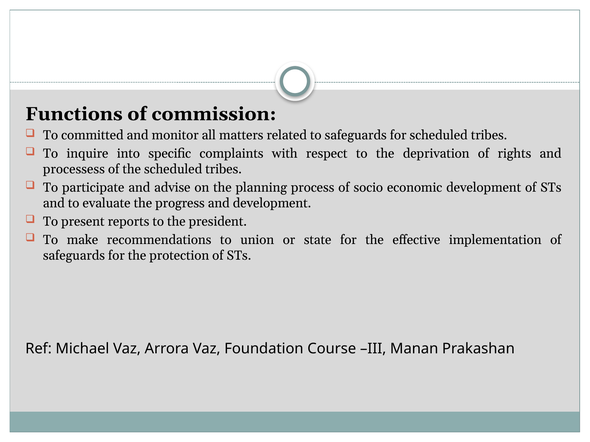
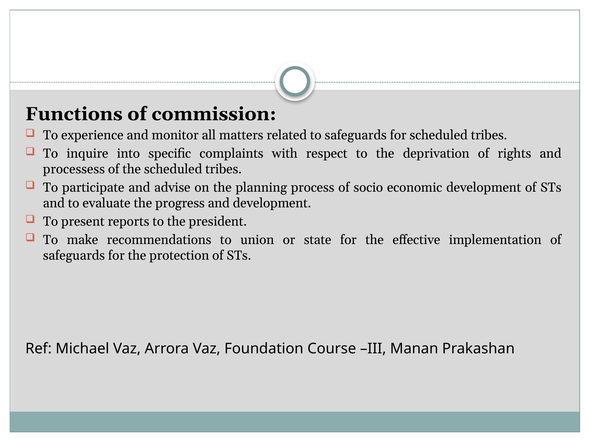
committed: committed -> experience
